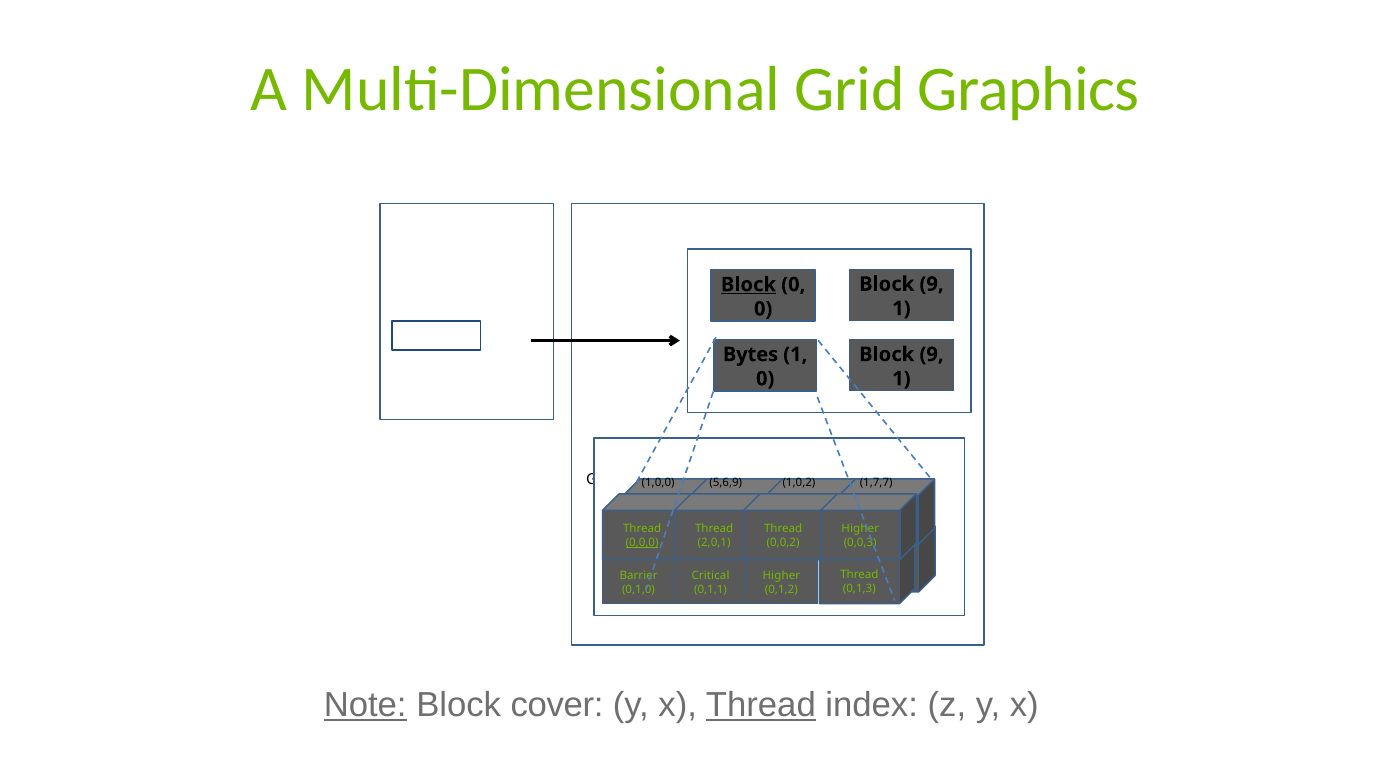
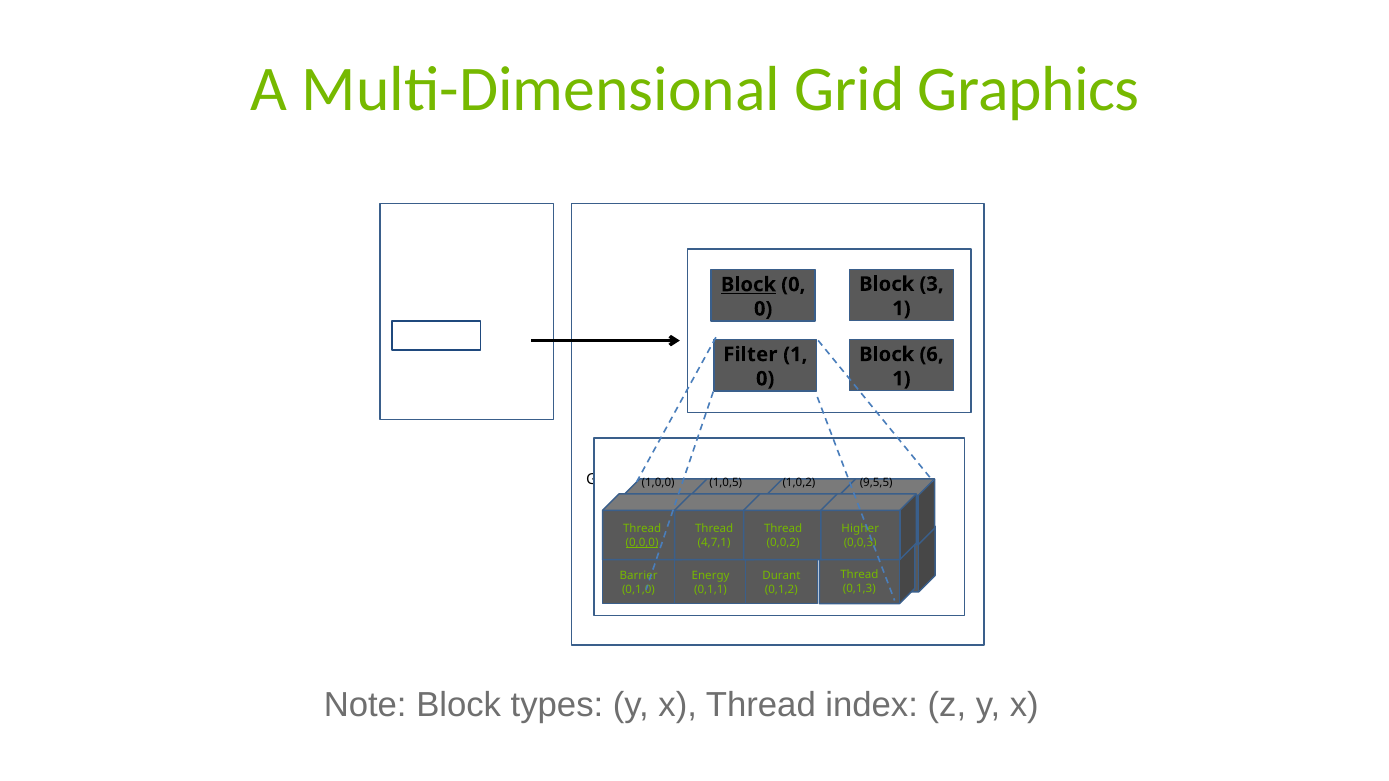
9 at (932, 284): 9 -> 3
9 at (932, 355): 9 -> 6
Bytes: Bytes -> Filter
5,6,9: 5,6,9 -> 1,0,5
1,7,7: 1,7,7 -> 9,5,5
2,0,1: 2,0,1 -> 4,7,1
Critical: Critical -> Energy
Higher at (781, 576): Higher -> Durant
Note underline: present -> none
cover: cover -> types
Thread at (761, 705) underline: present -> none
